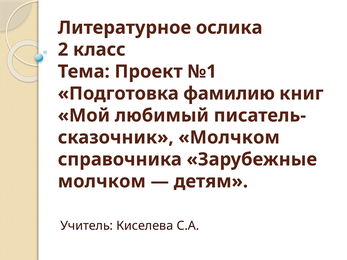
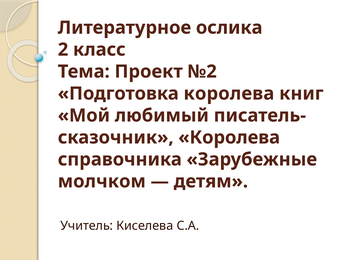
№1: №1 -> №2
Подготовка фамилию: фамилию -> королева
Молчком at (229, 138): Молчком -> Королева
